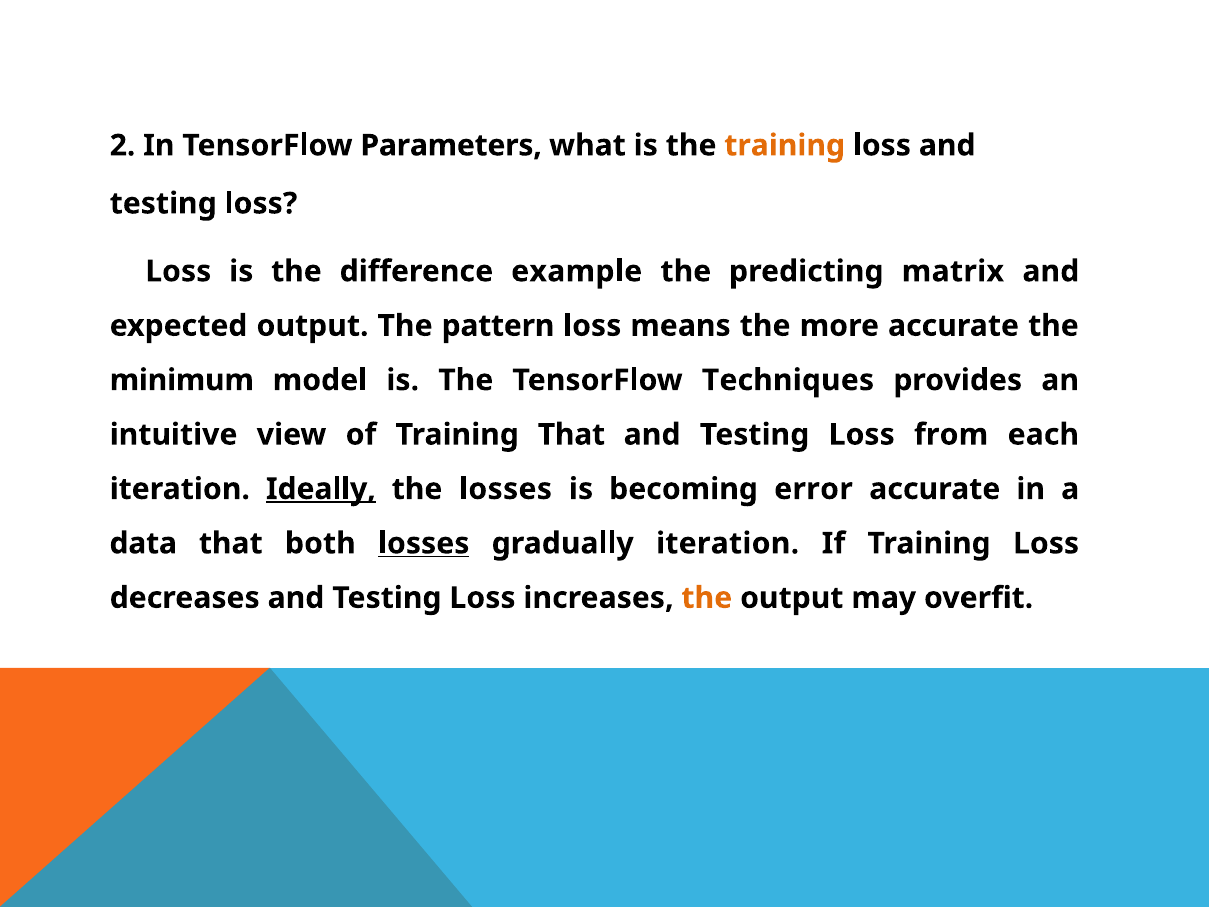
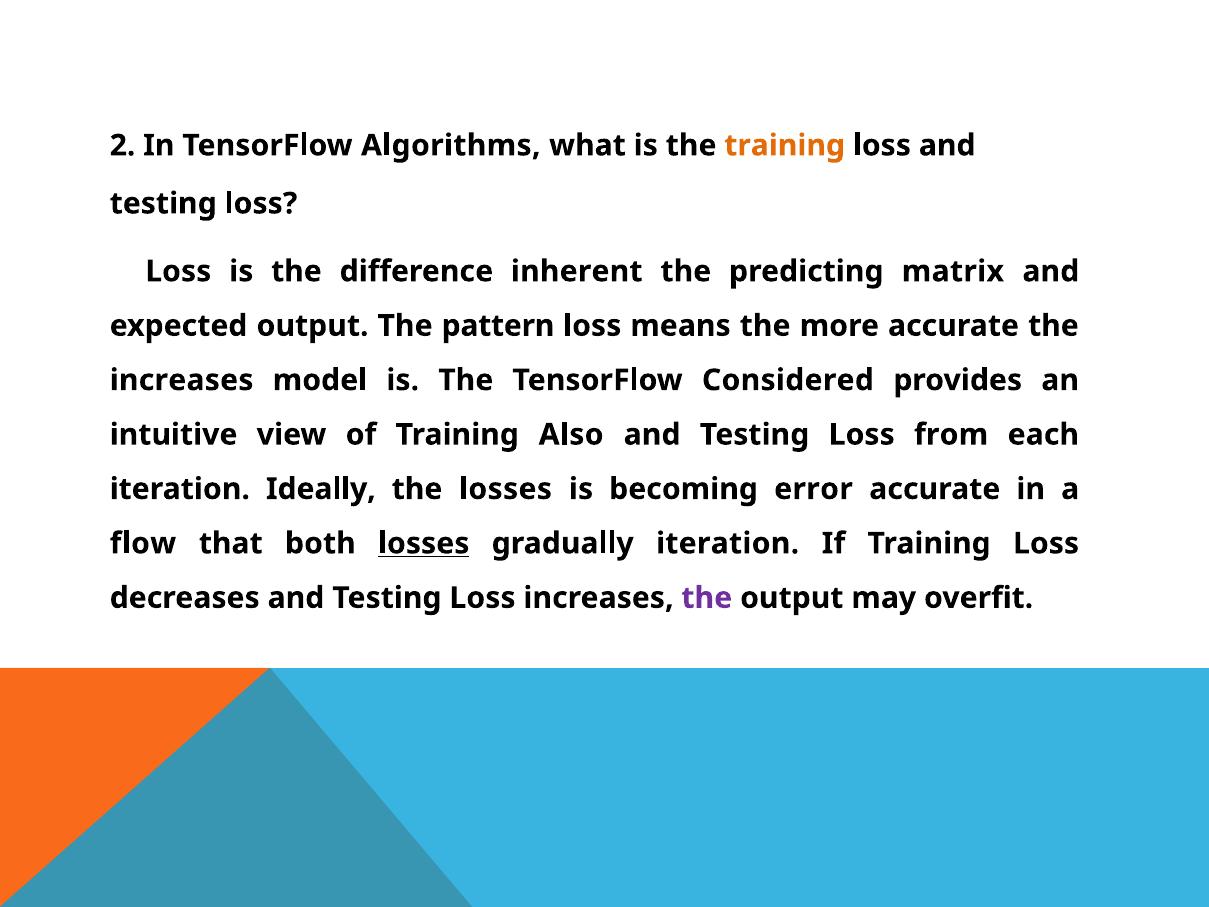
Parameters: Parameters -> Algorithms
example: example -> inherent
minimum at (182, 380): minimum -> increases
Techniques: Techniques -> Considered
Training That: That -> Also
Ideally underline: present -> none
data: data -> flow
the at (707, 598) colour: orange -> purple
